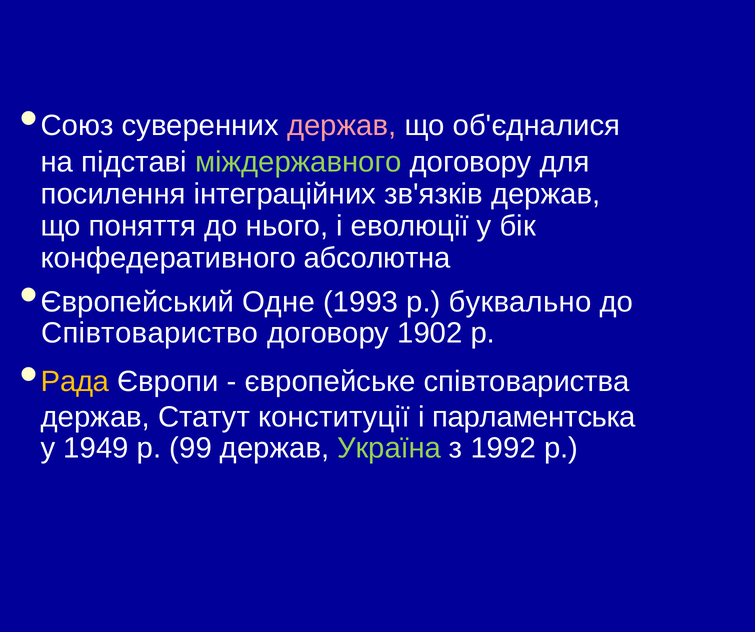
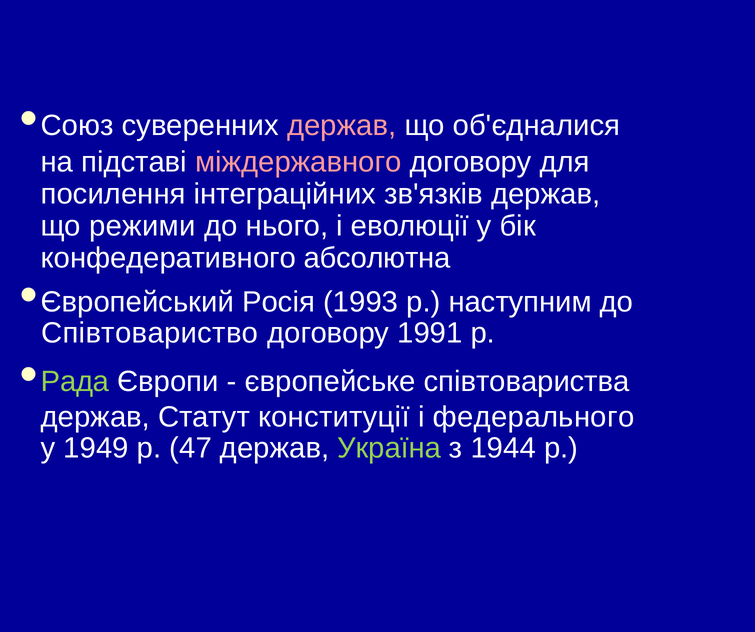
міждержавного colour: light green -> pink
поняття: поняття -> режими
Одне: Одне -> Росія
буквально: буквально -> наступним
1902: 1902 -> 1991
Рада colour: yellow -> light green
парламентська: парламентська -> федерального
99: 99 -> 47
1992: 1992 -> 1944
